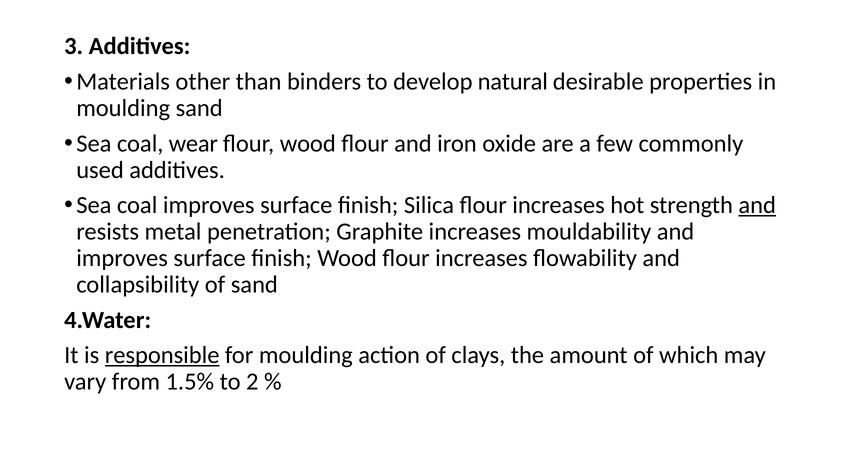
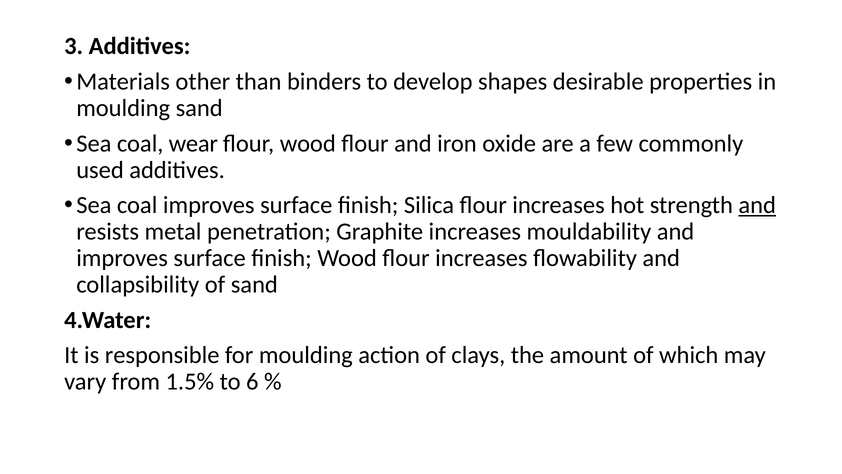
natural: natural -> shapes
responsible underline: present -> none
2: 2 -> 6
